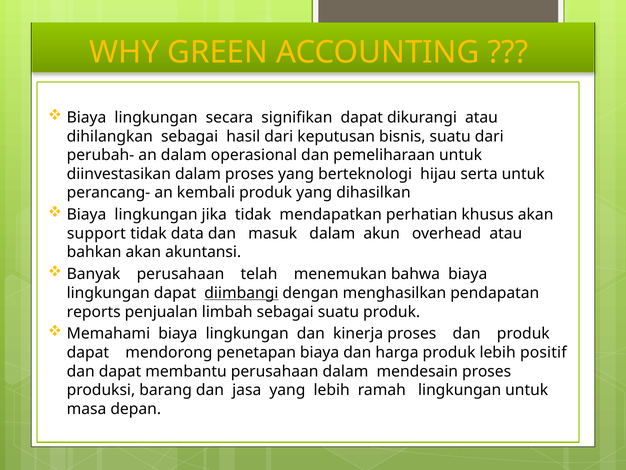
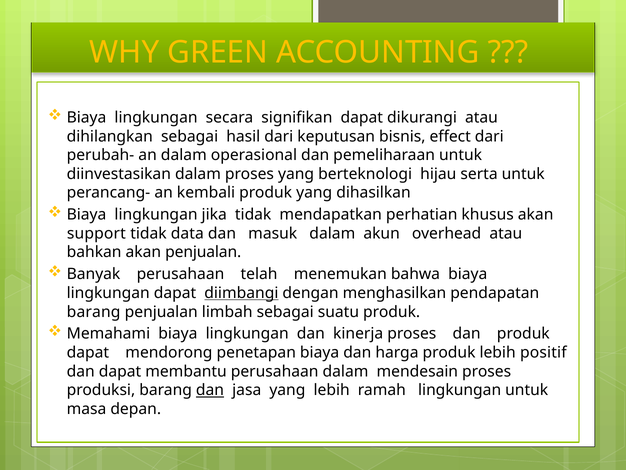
bisnis suatu: suatu -> effect
akan akuntansi: akuntansi -> penjualan
reports at (94, 312): reports -> barang
dan at (210, 390) underline: none -> present
